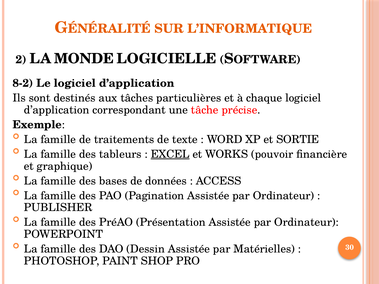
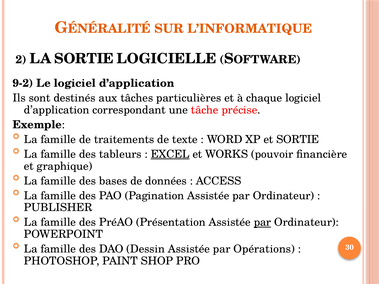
LA MONDE: MONDE -> SORTIE
8-2: 8-2 -> 9-2
par at (262, 223) underline: none -> present
Matérielles: Matérielles -> Opérations
